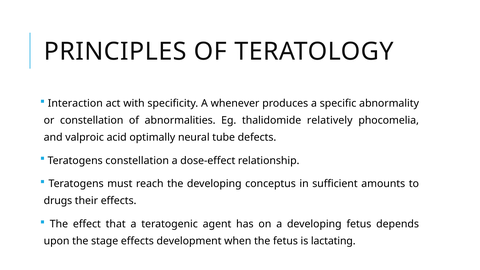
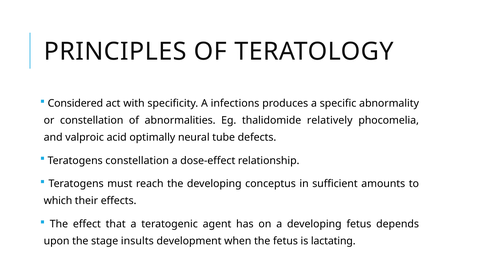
Interaction: Interaction -> Considered
whenever: whenever -> infections
drugs: drugs -> which
stage effects: effects -> insults
